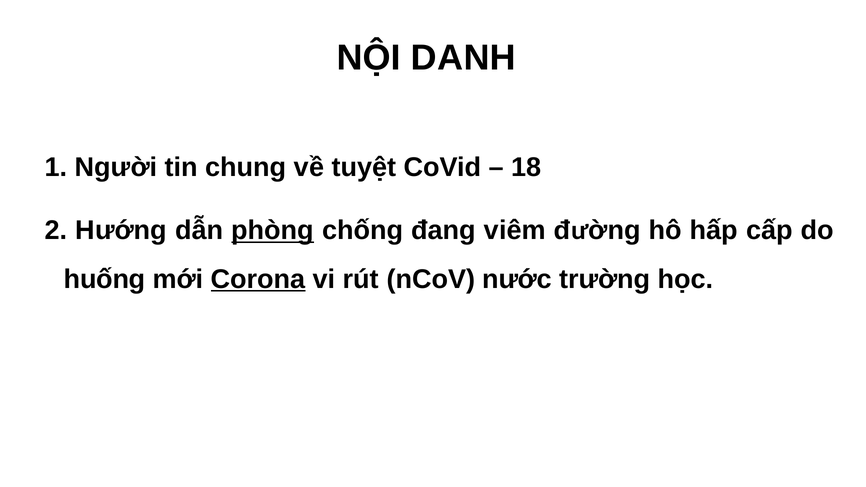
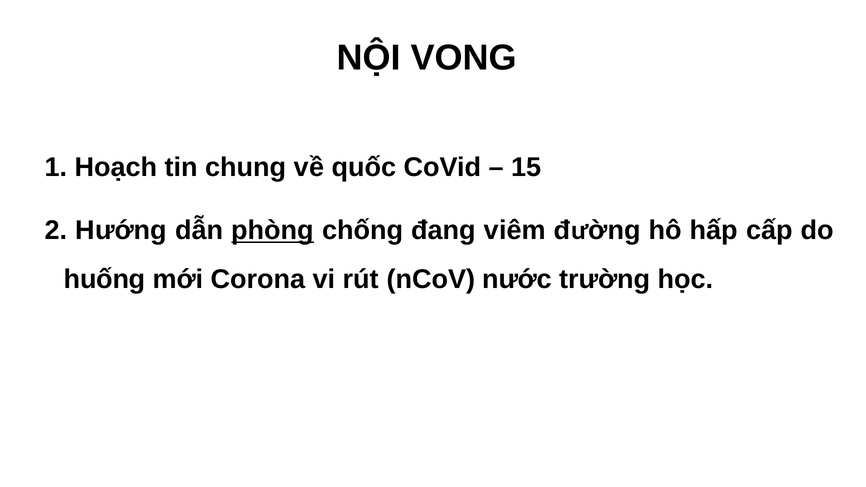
DANH: DANH -> VONG
Người: Người -> Hoạch
tuyệt: tuyệt -> quốc
18: 18 -> 15
Corona underline: present -> none
